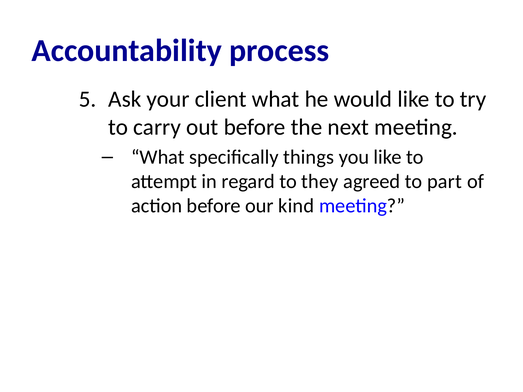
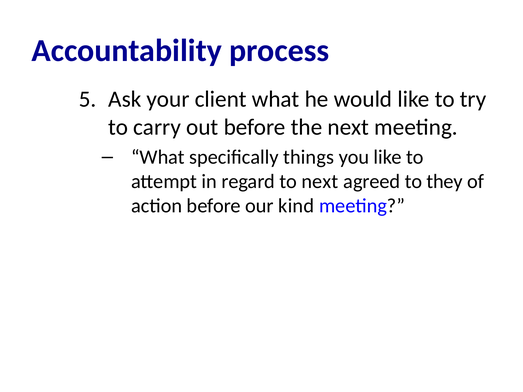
to they: they -> next
part: part -> they
